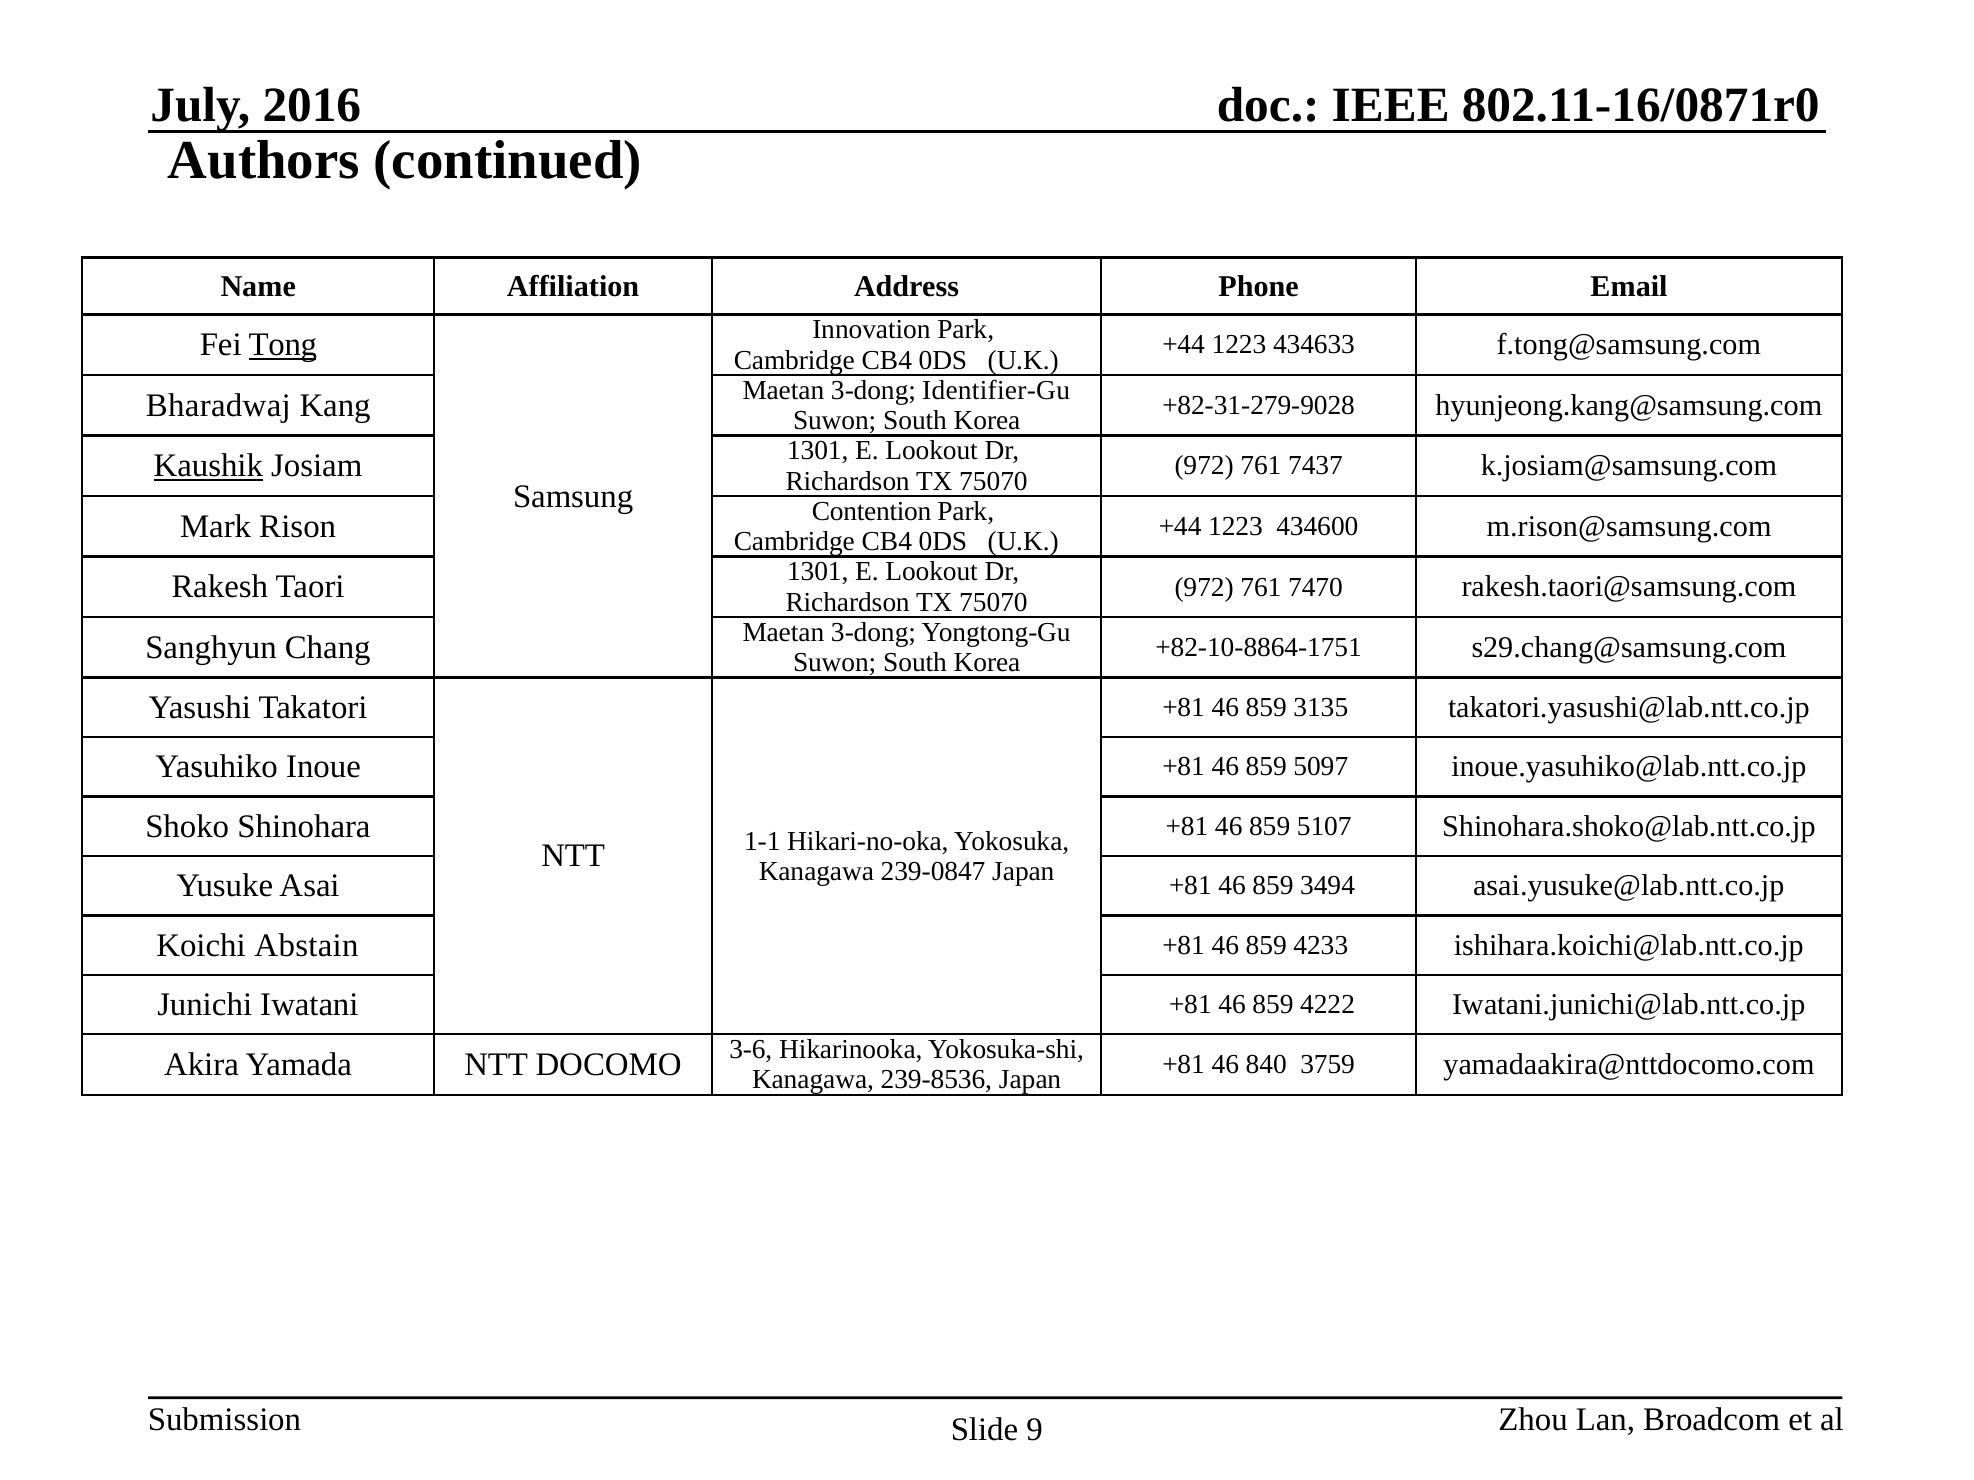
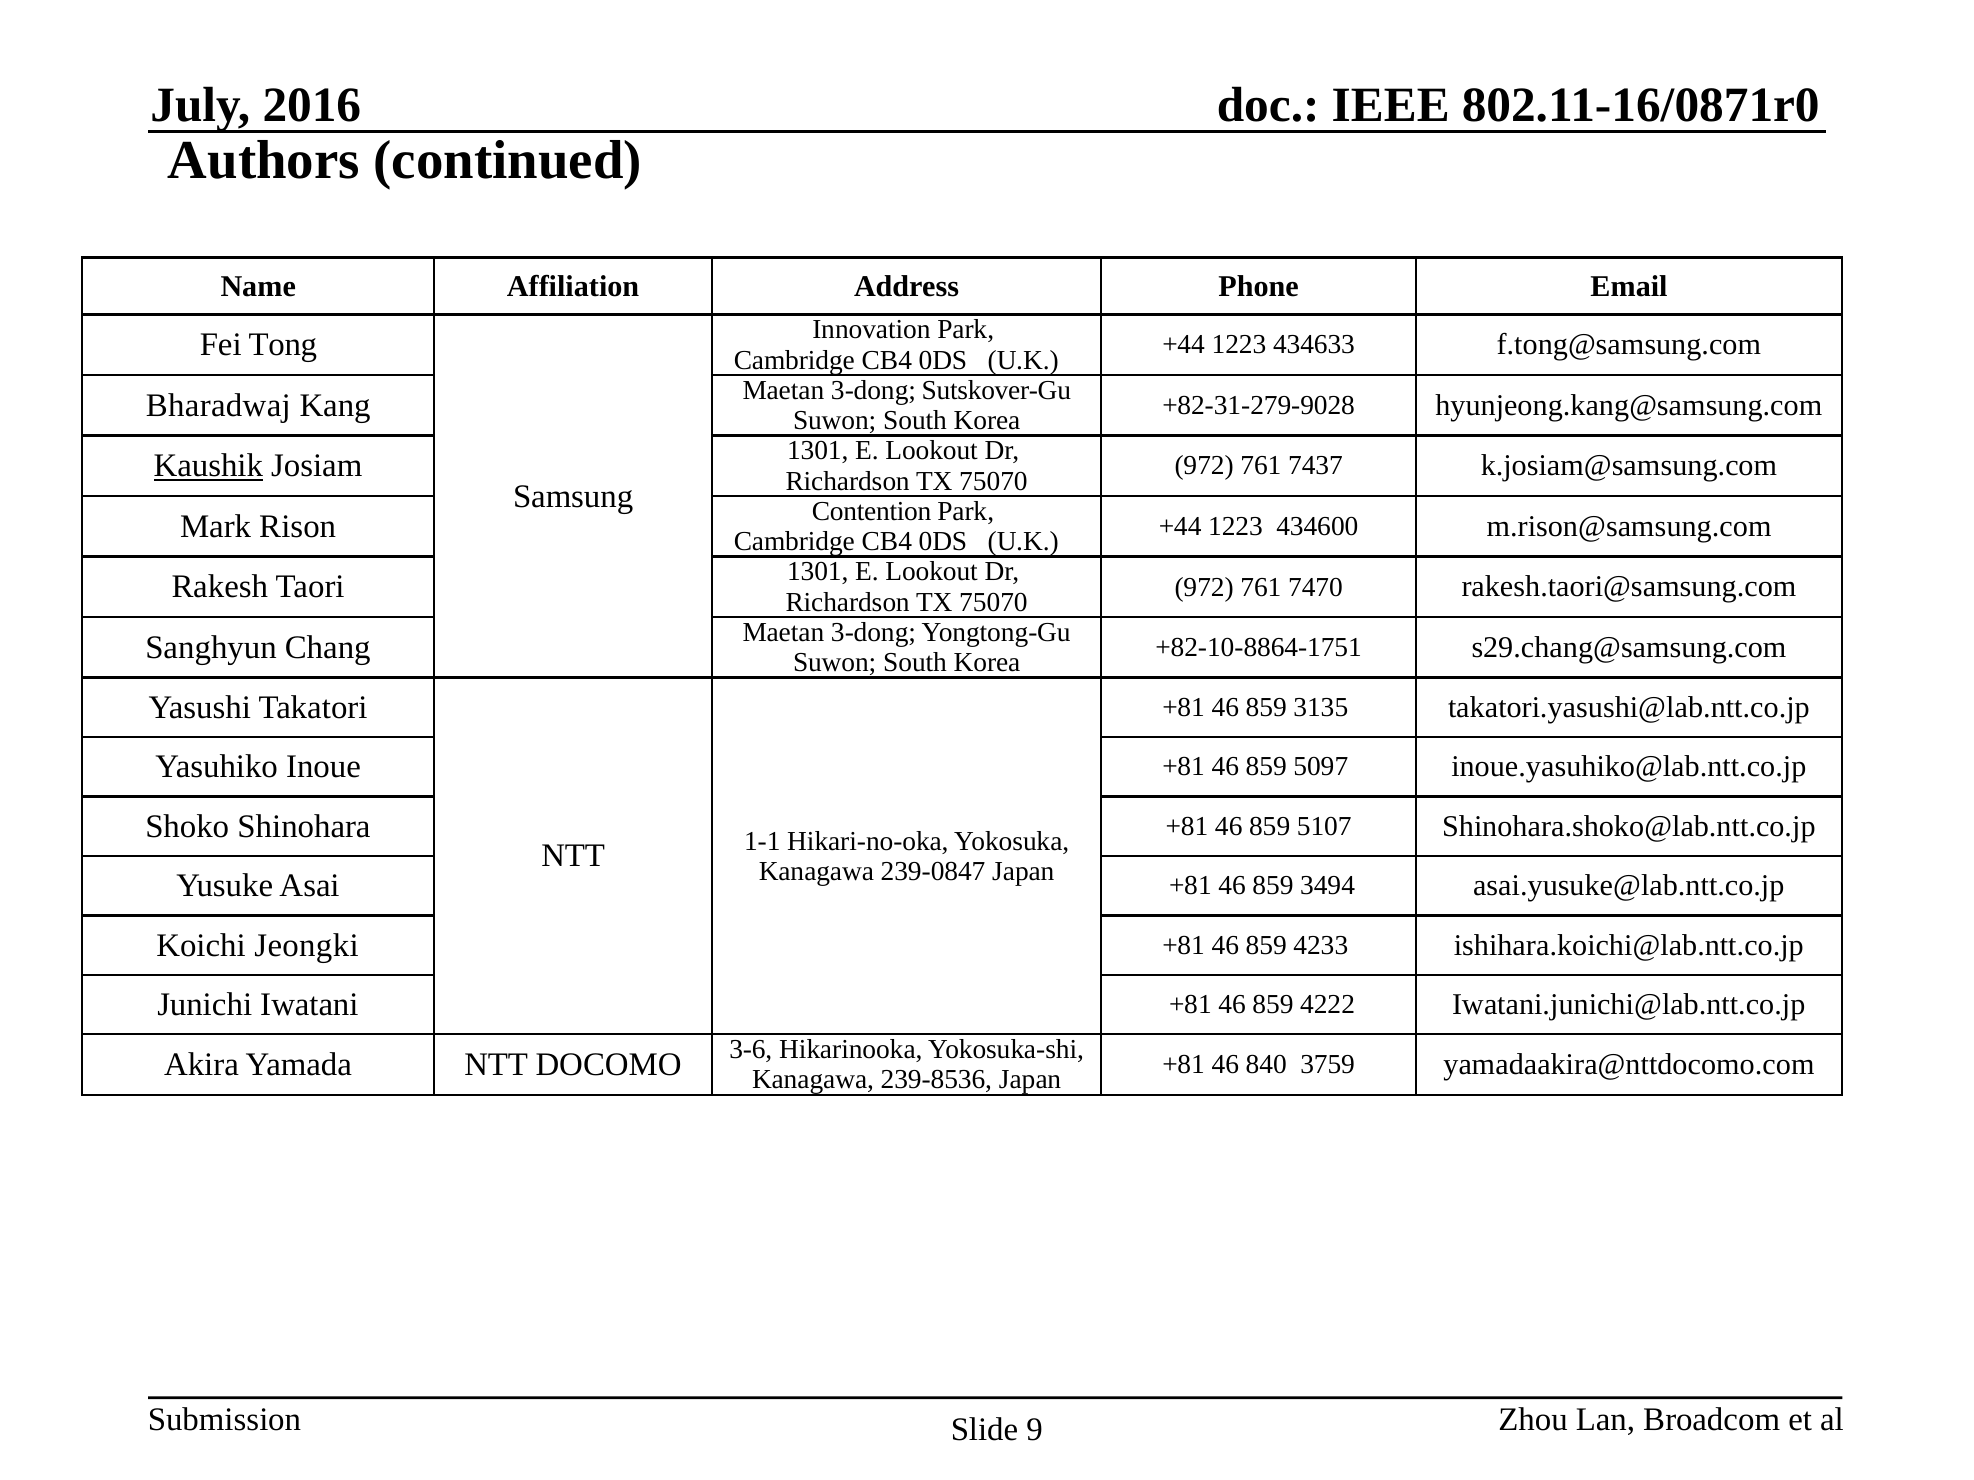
Tong underline: present -> none
Identifier-Gu: Identifier-Gu -> Sutskover-Gu
Abstain: Abstain -> Jeongki
